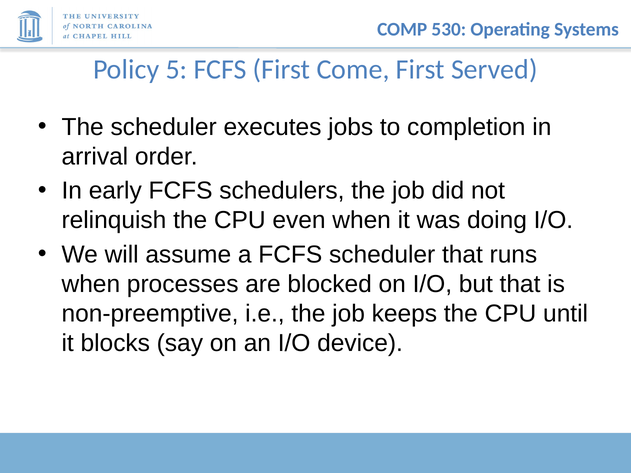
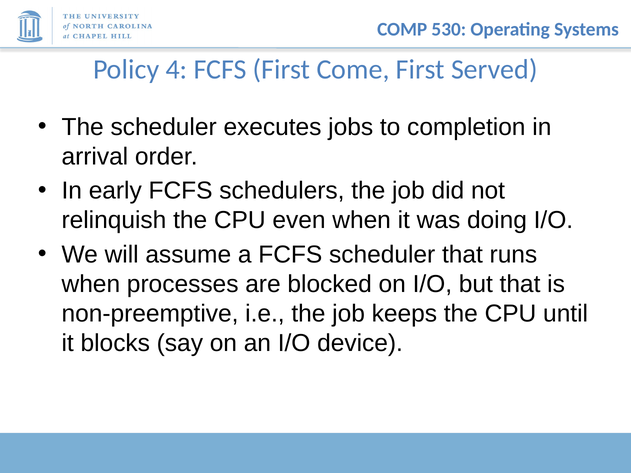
5: 5 -> 4
